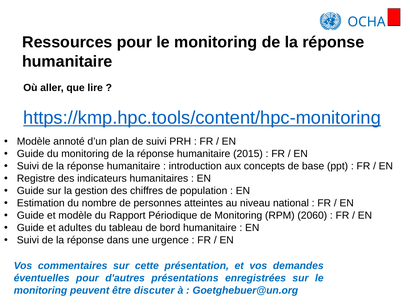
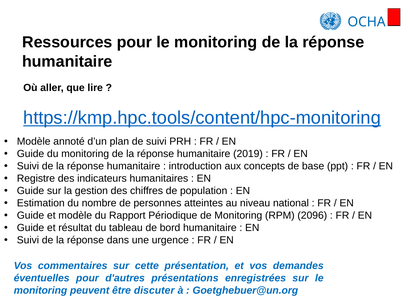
2015: 2015 -> 2019
2060: 2060 -> 2096
adultes: adultes -> résultat
